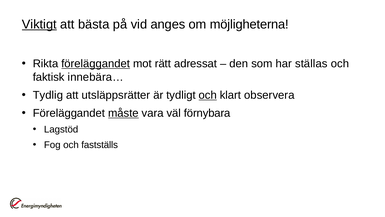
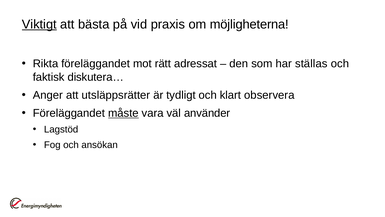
anges: anges -> praxis
föreläggandet at (96, 64) underline: present -> none
innebära…: innebära… -> diskutera…
Tydlig: Tydlig -> Anger
och at (208, 95) underline: present -> none
förnybara: förnybara -> använder
fastställs: fastställs -> ansökan
